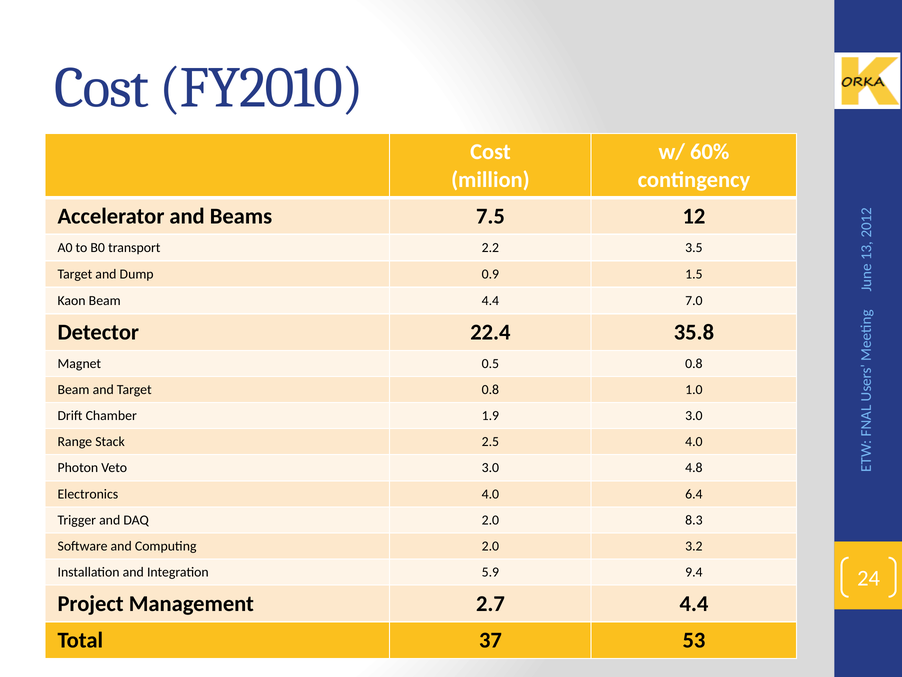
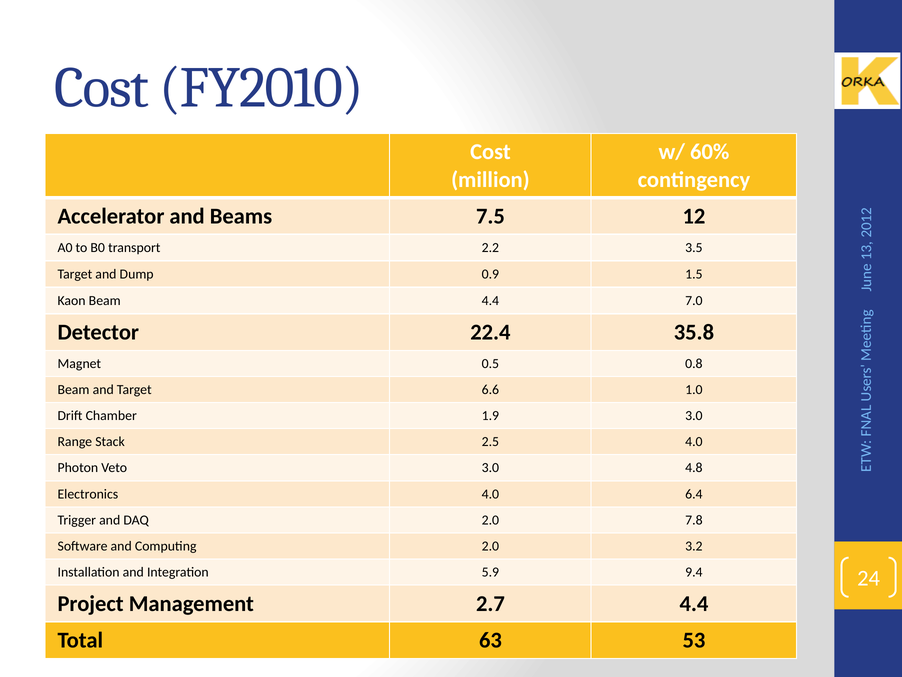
Target 0.8: 0.8 -> 6.6
8.3: 8.3 -> 7.8
37: 37 -> 63
